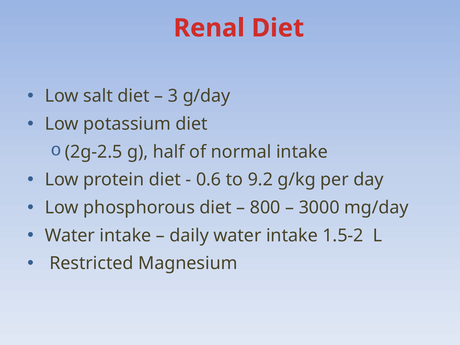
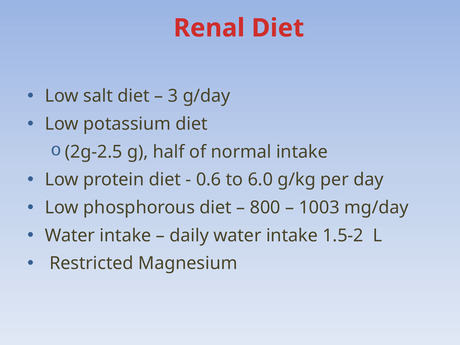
9.2: 9.2 -> 6.0
3000: 3000 -> 1003
